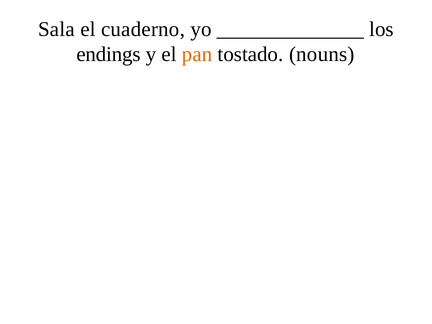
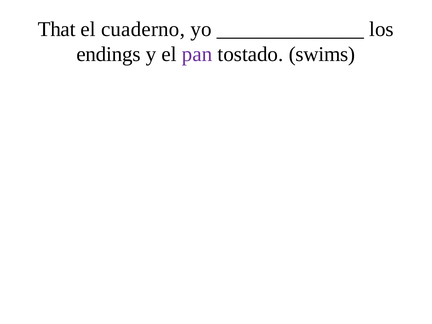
Sala: Sala -> That
pan colour: orange -> purple
nouns: nouns -> swims
